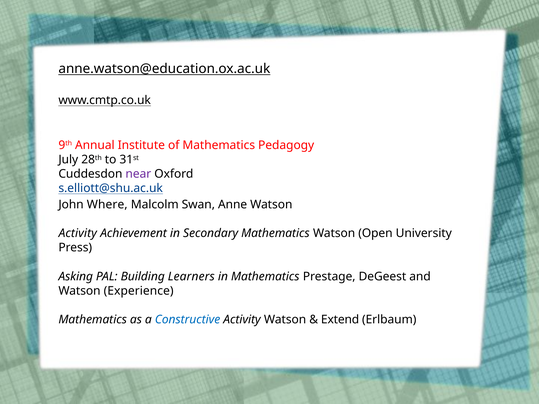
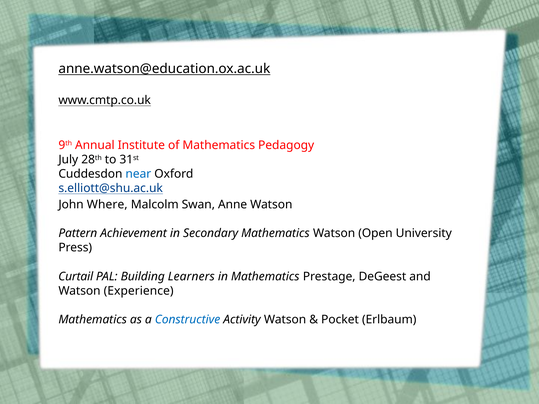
near colour: purple -> blue
Activity at (78, 233): Activity -> Pattern
Asking: Asking -> Curtail
Extend: Extend -> Pocket
